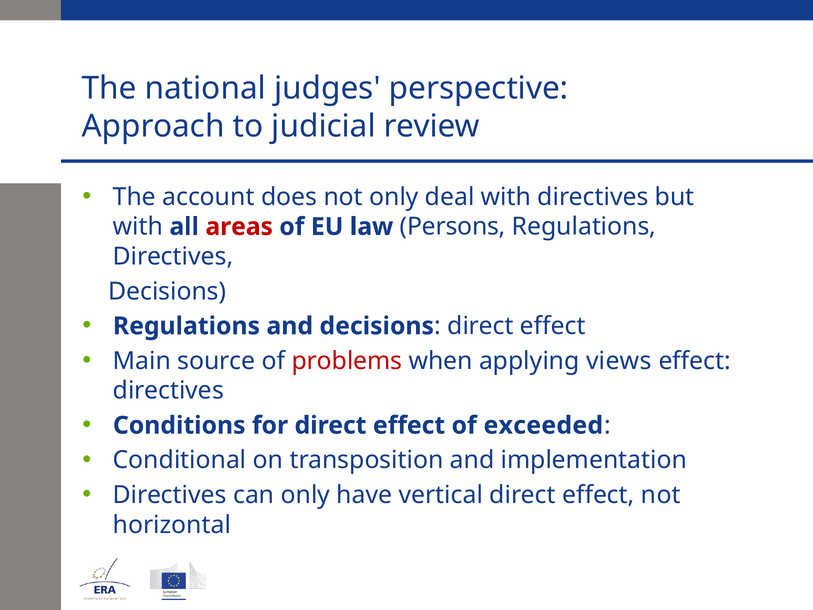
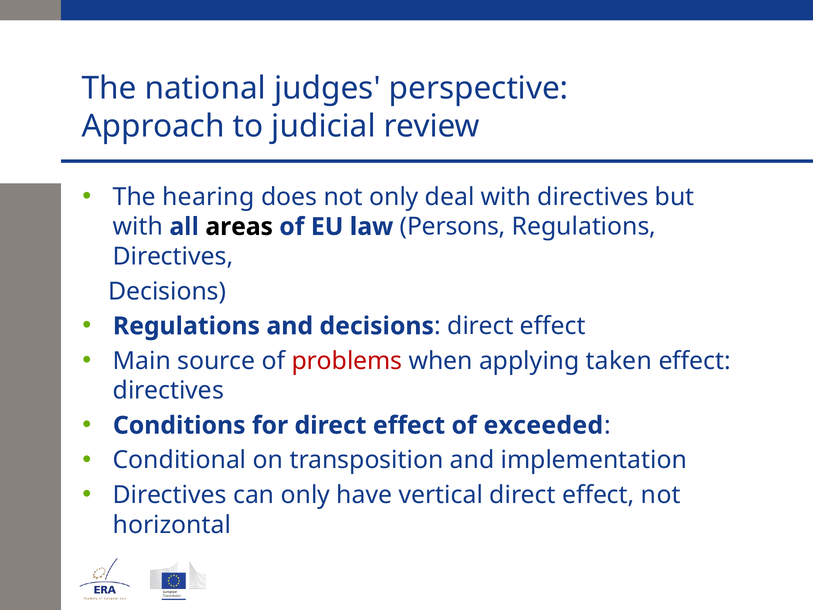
account: account -> hearing
areas colour: red -> black
views: views -> taken
